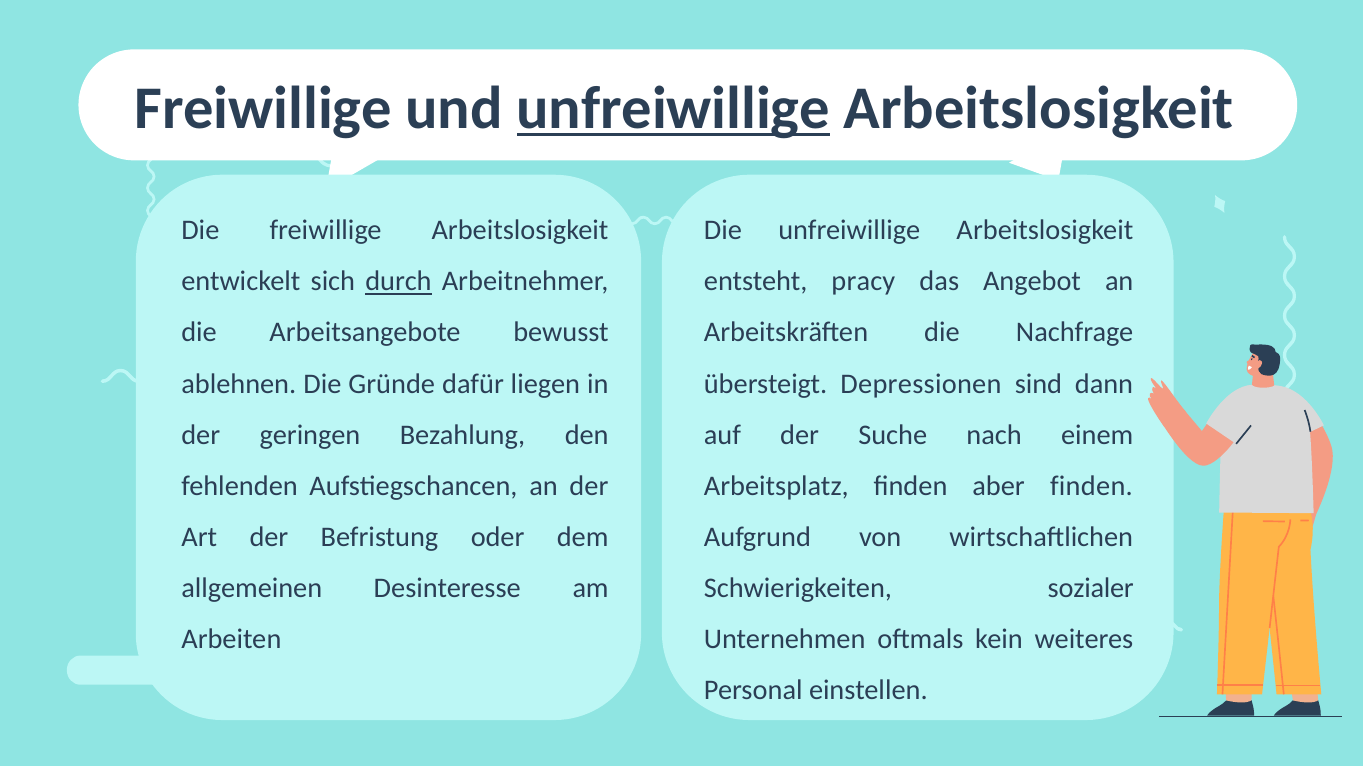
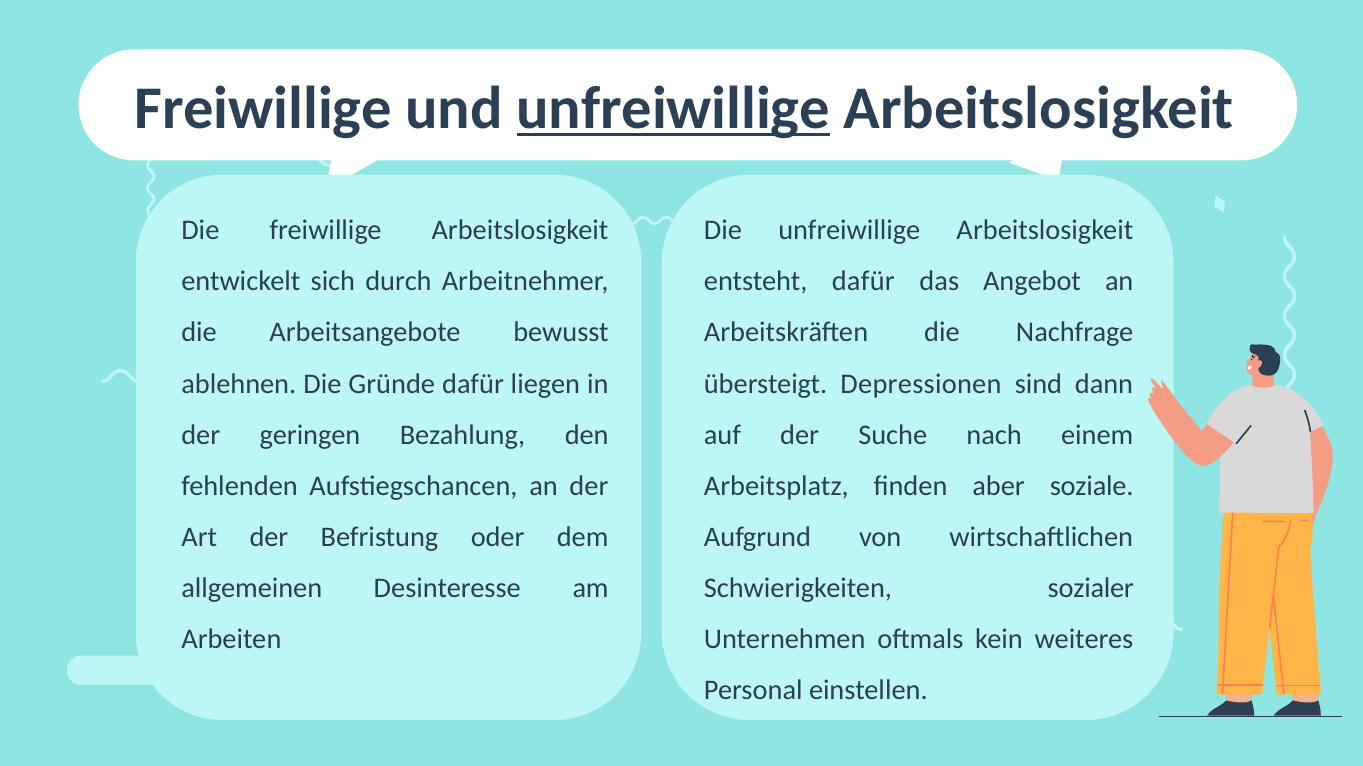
durch underline: present -> none
entsteht pracy: pracy -> dafür
aber finden: finden -> soziale
